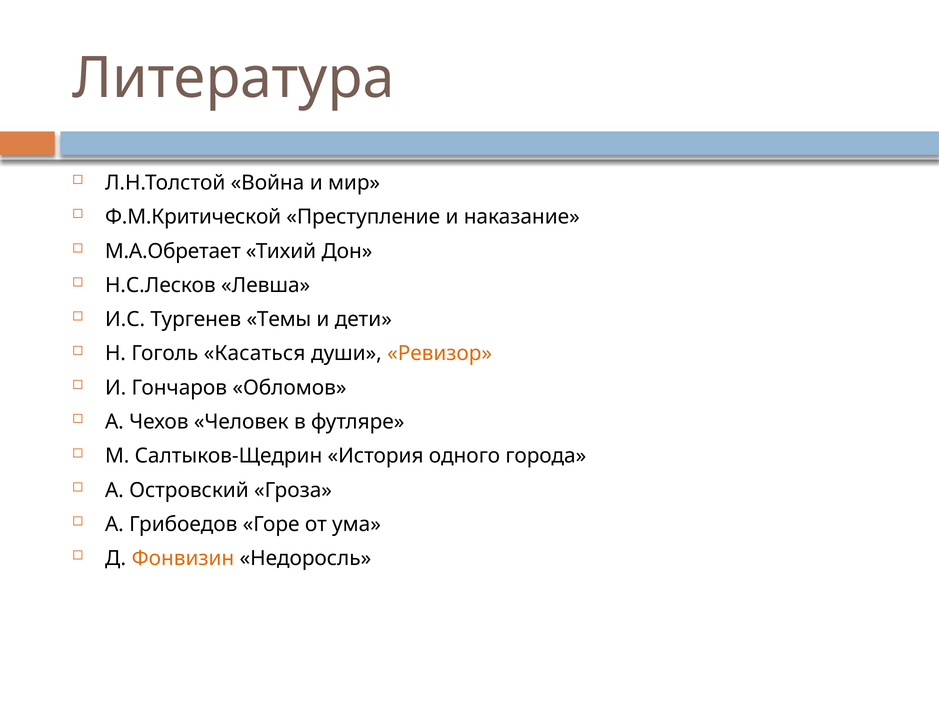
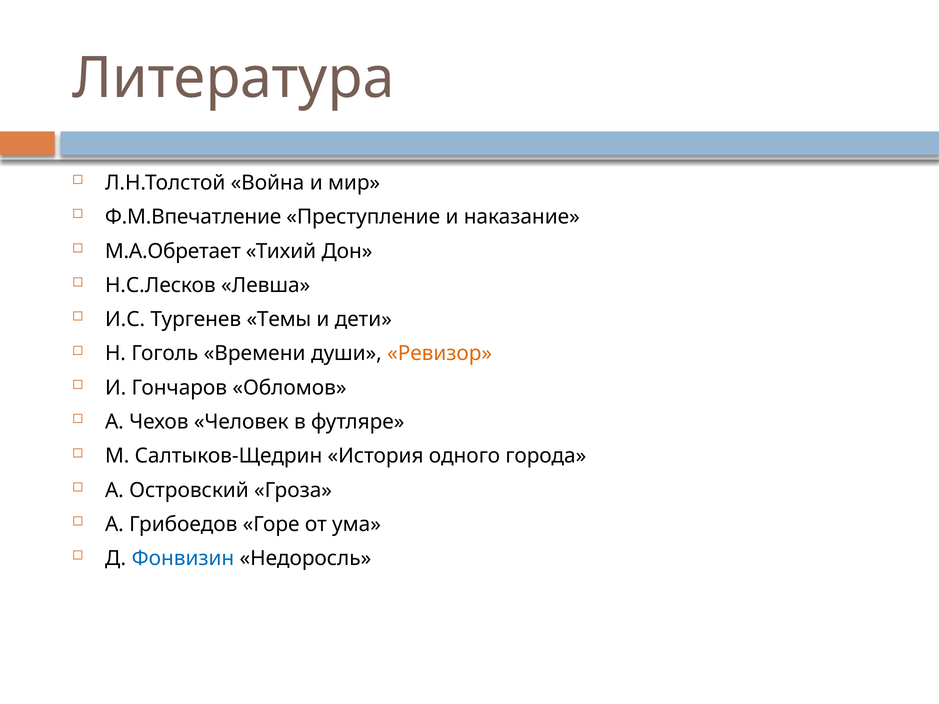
Ф.М.Критической: Ф.М.Критической -> Ф.М.Впечатление
Касаться: Касаться -> Времени
Фонвизин colour: orange -> blue
